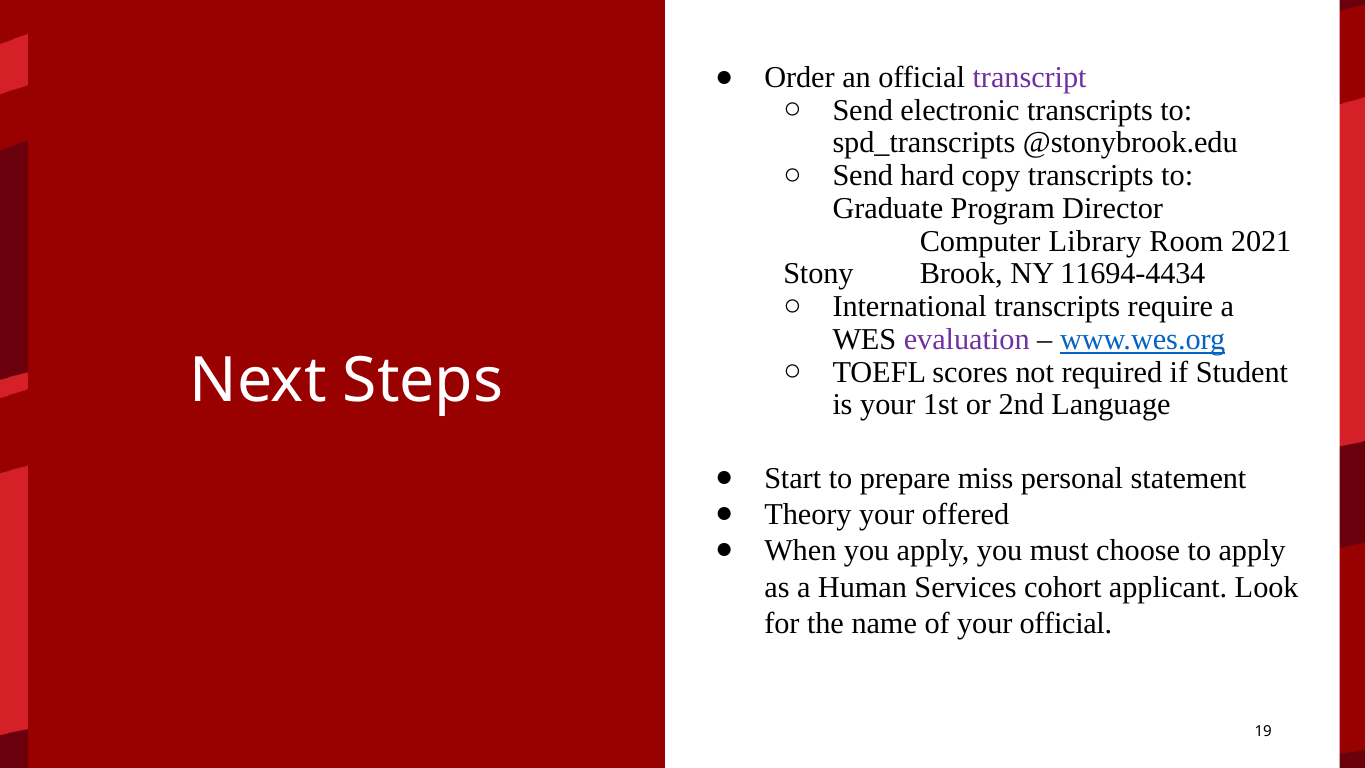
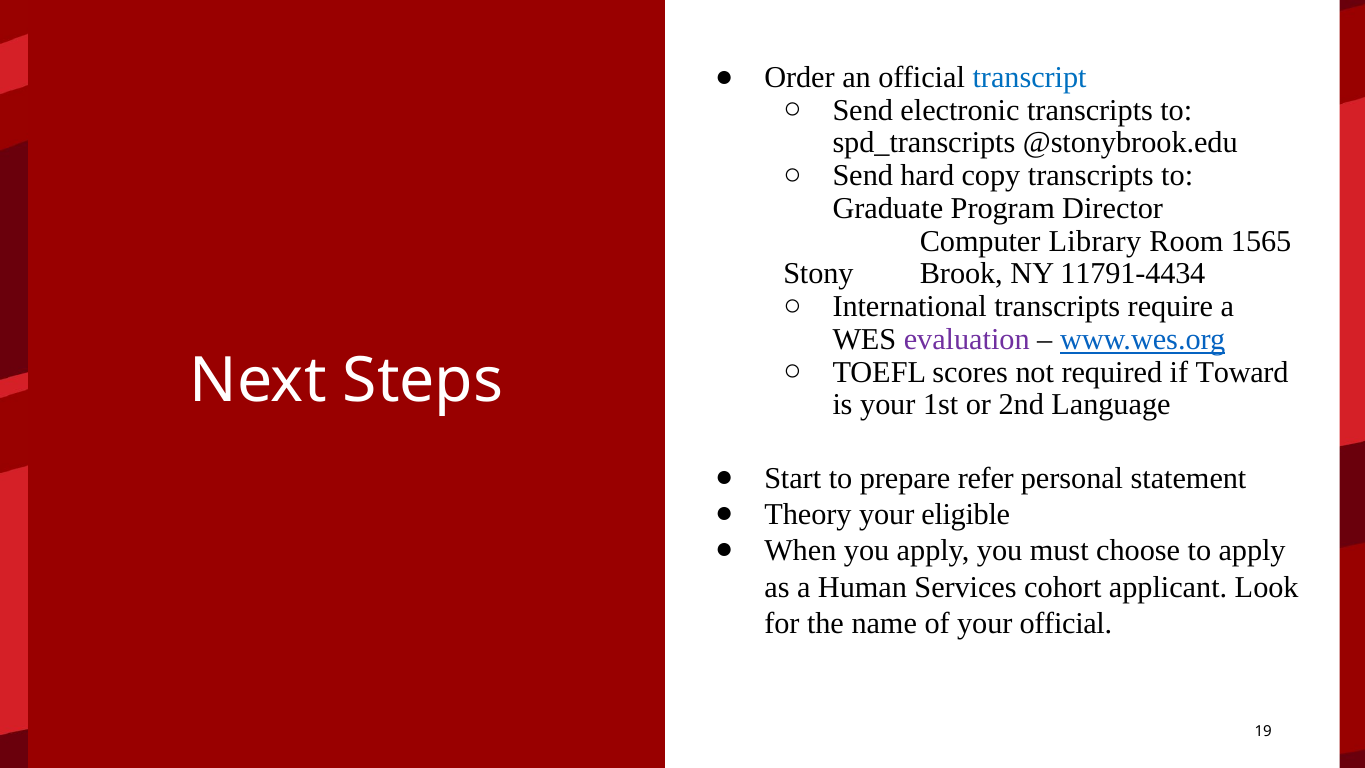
transcript colour: purple -> blue
2021: 2021 -> 1565
11694-4434: 11694-4434 -> 11791-4434
Student: Student -> Toward
miss: miss -> refer
offered: offered -> eligible
